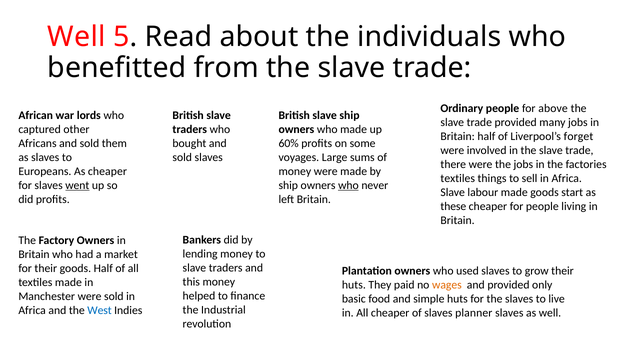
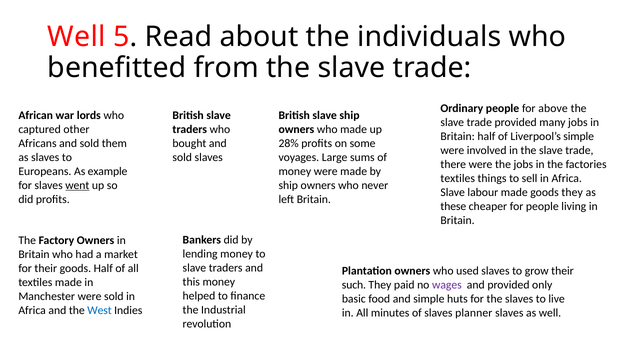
Liverpool’s forget: forget -> simple
60%: 60% -> 28%
As cheaper: cheaper -> example
who at (348, 185) underline: present -> none
goods start: start -> they
huts at (354, 285): huts -> such
wages colour: orange -> purple
All cheaper: cheaper -> minutes
